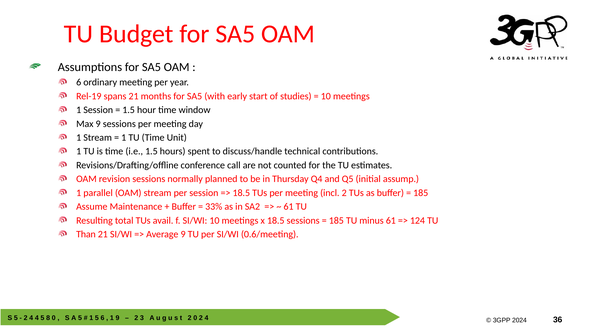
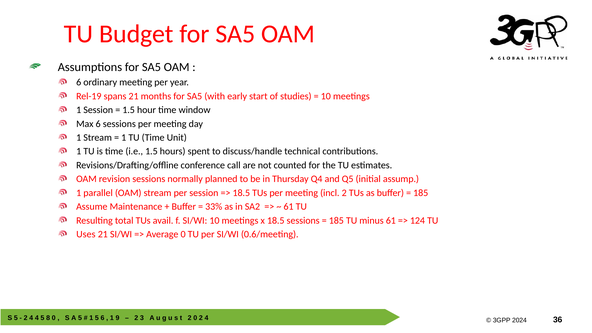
Max 9: 9 -> 6
Than: Than -> Uses
Average 9: 9 -> 0
